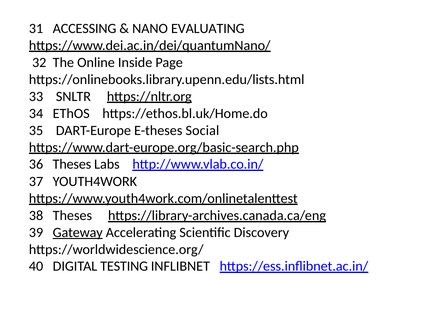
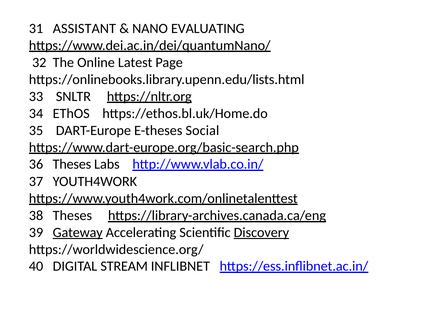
ACCESSING: ACCESSING -> ASSISTANT
Inside: Inside -> Latest
Discovery underline: none -> present
TESTING: TESTING -> STREAM
